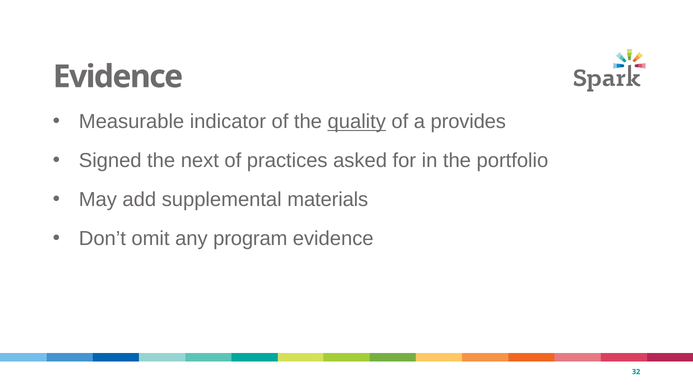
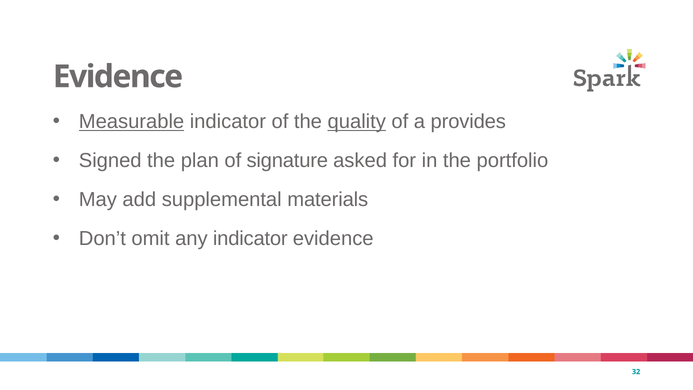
Measurable underline: none -> present
next: next -> plan
practices: practices -> signature
any program: program -> indicator
